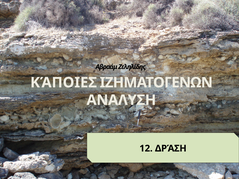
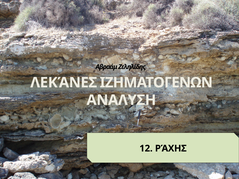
ΚΆΠΟΙΕΣ: ΚΆΠΟΙΕΣ -> ΛΕΚΆΝΕΣ
ΔΡΆΣΗ: ΔΡΆΣΗ -> ΡΆΧΗΣ
